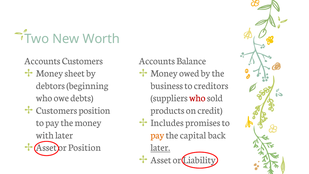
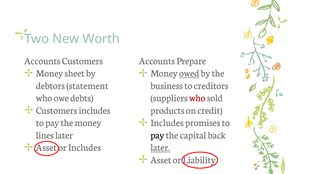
Balance: Balance -> Prepare
owed underline: none -> present
beginning: beginning -> statement
Customers position: position -> includes
with: with -> lines
pay at (157, 135) colour: orange -> black
or Position: Position -> Includes
